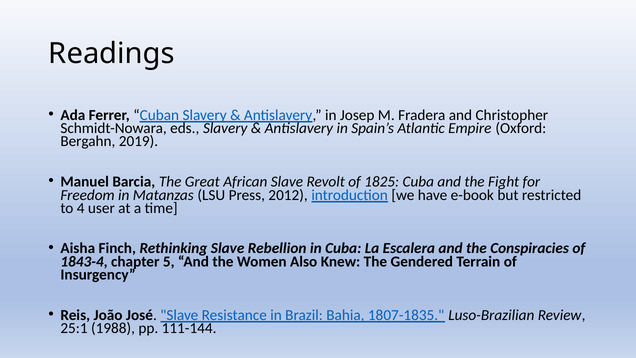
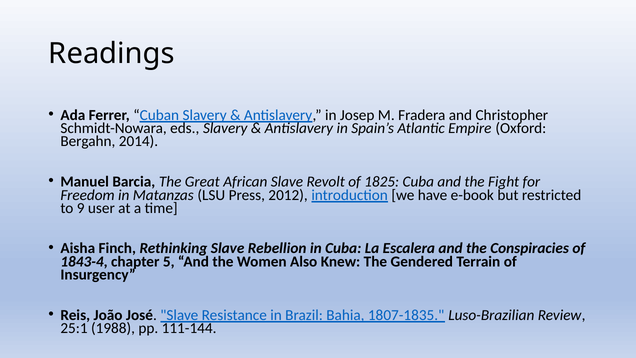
2019: 2019 -> 2014
4: 4 -> 9
